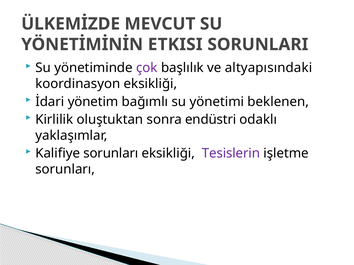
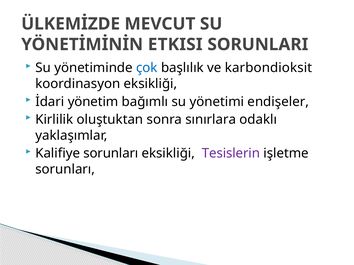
çok colour: purple -> blue
altyapısındaki: altyapısındaki -> karbondioksit
beklenen: beklenen -> endişeler
endüstri: endüstri -> sınırlara
